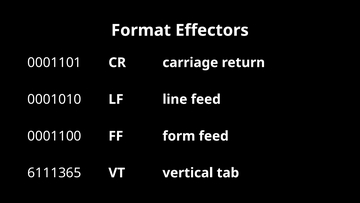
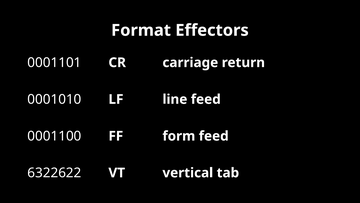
6111365: 6111365 -> 6322622
